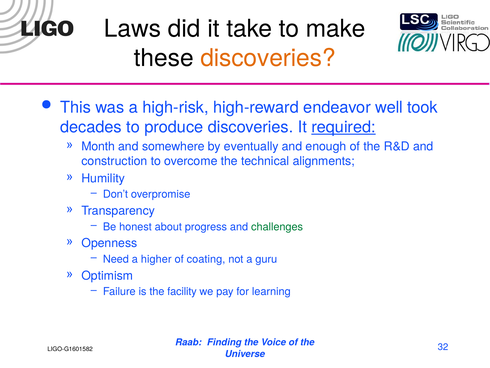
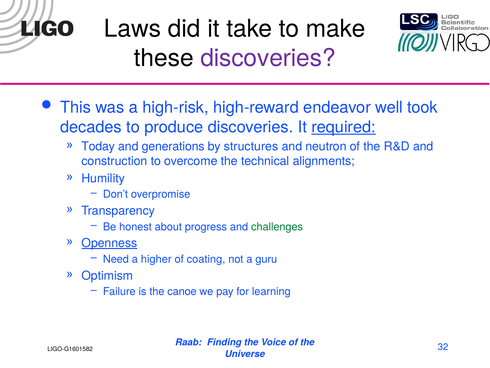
discoveries at (268, 58) colour: orange -> purple
Month: Month -> Today
somewhere: somewhere -> generations
eventually: eventually -> structures
enough: enough -> neutron
Openness underline: none -> present
facility: facility -> canoe
